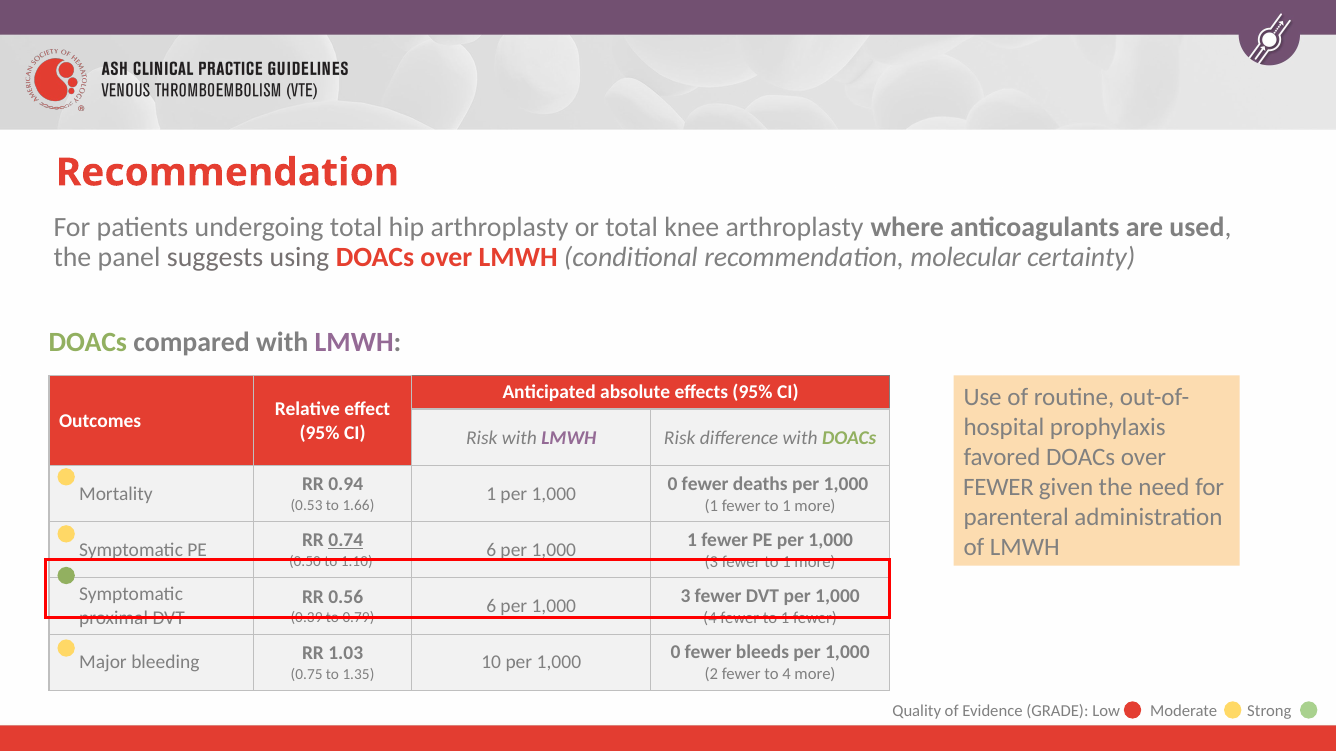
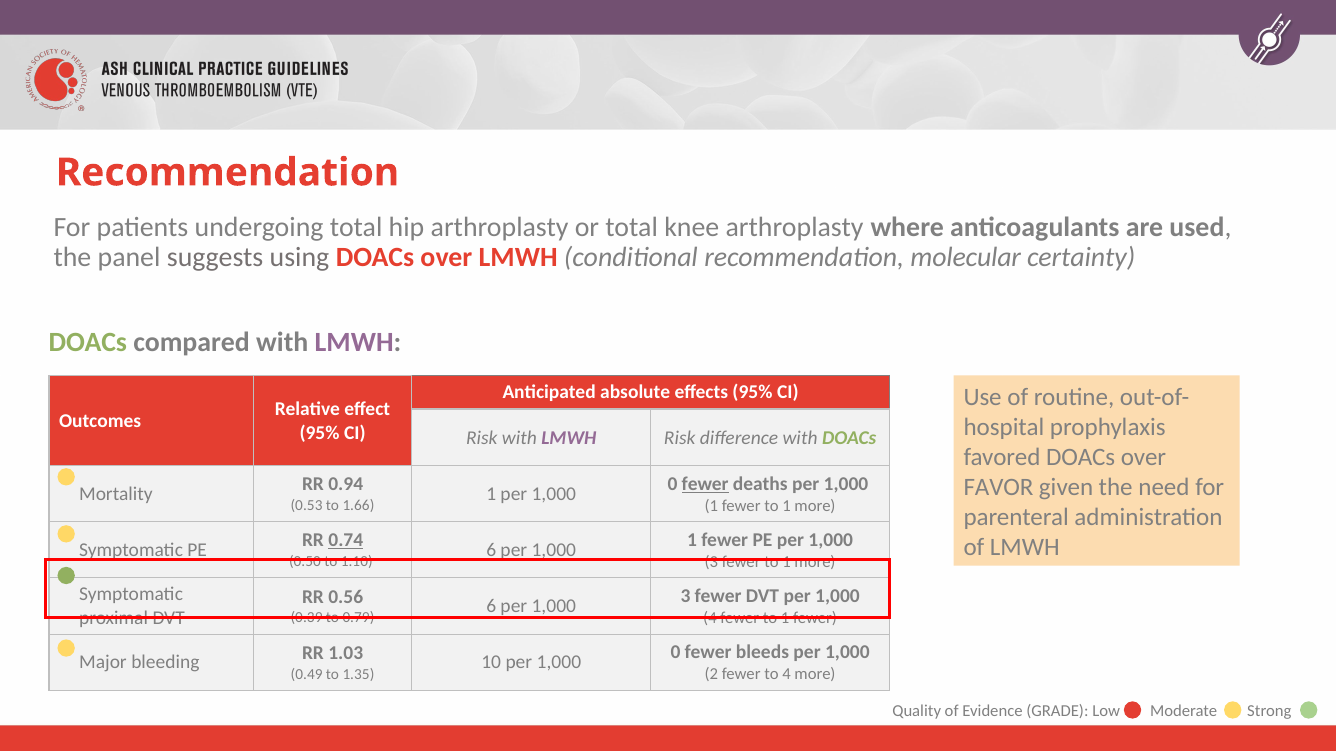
fewer at (705, 484) underline: none -> present
FEWER at (999, 488): FEWER -> FAVOR
0.75: 0.75 -> 0.49
